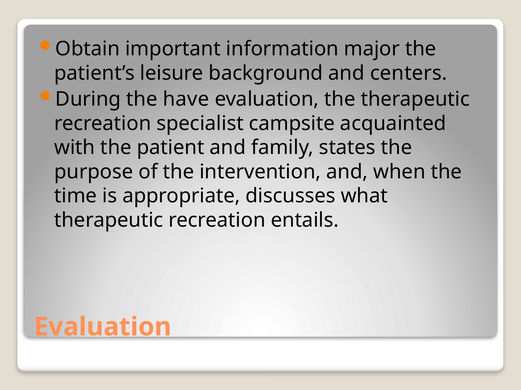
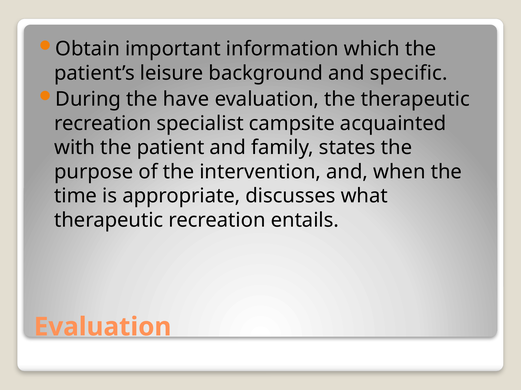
major: major -> which
centers: centers -> specific
